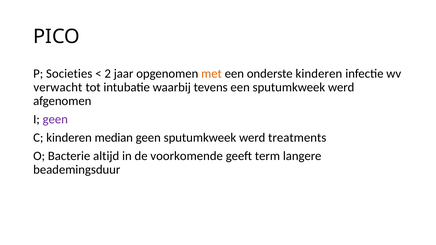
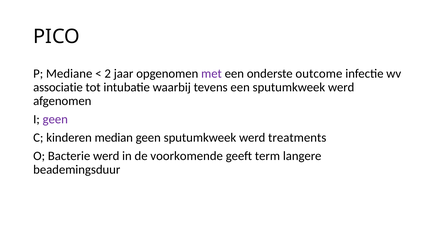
Societies: Societies -> Mediane
met colour: orange -> purple
onderste kinderen: kinderen -> outcome
verwacht: verwacht -> associatie
Bacterie altijd: altijd -> werd
